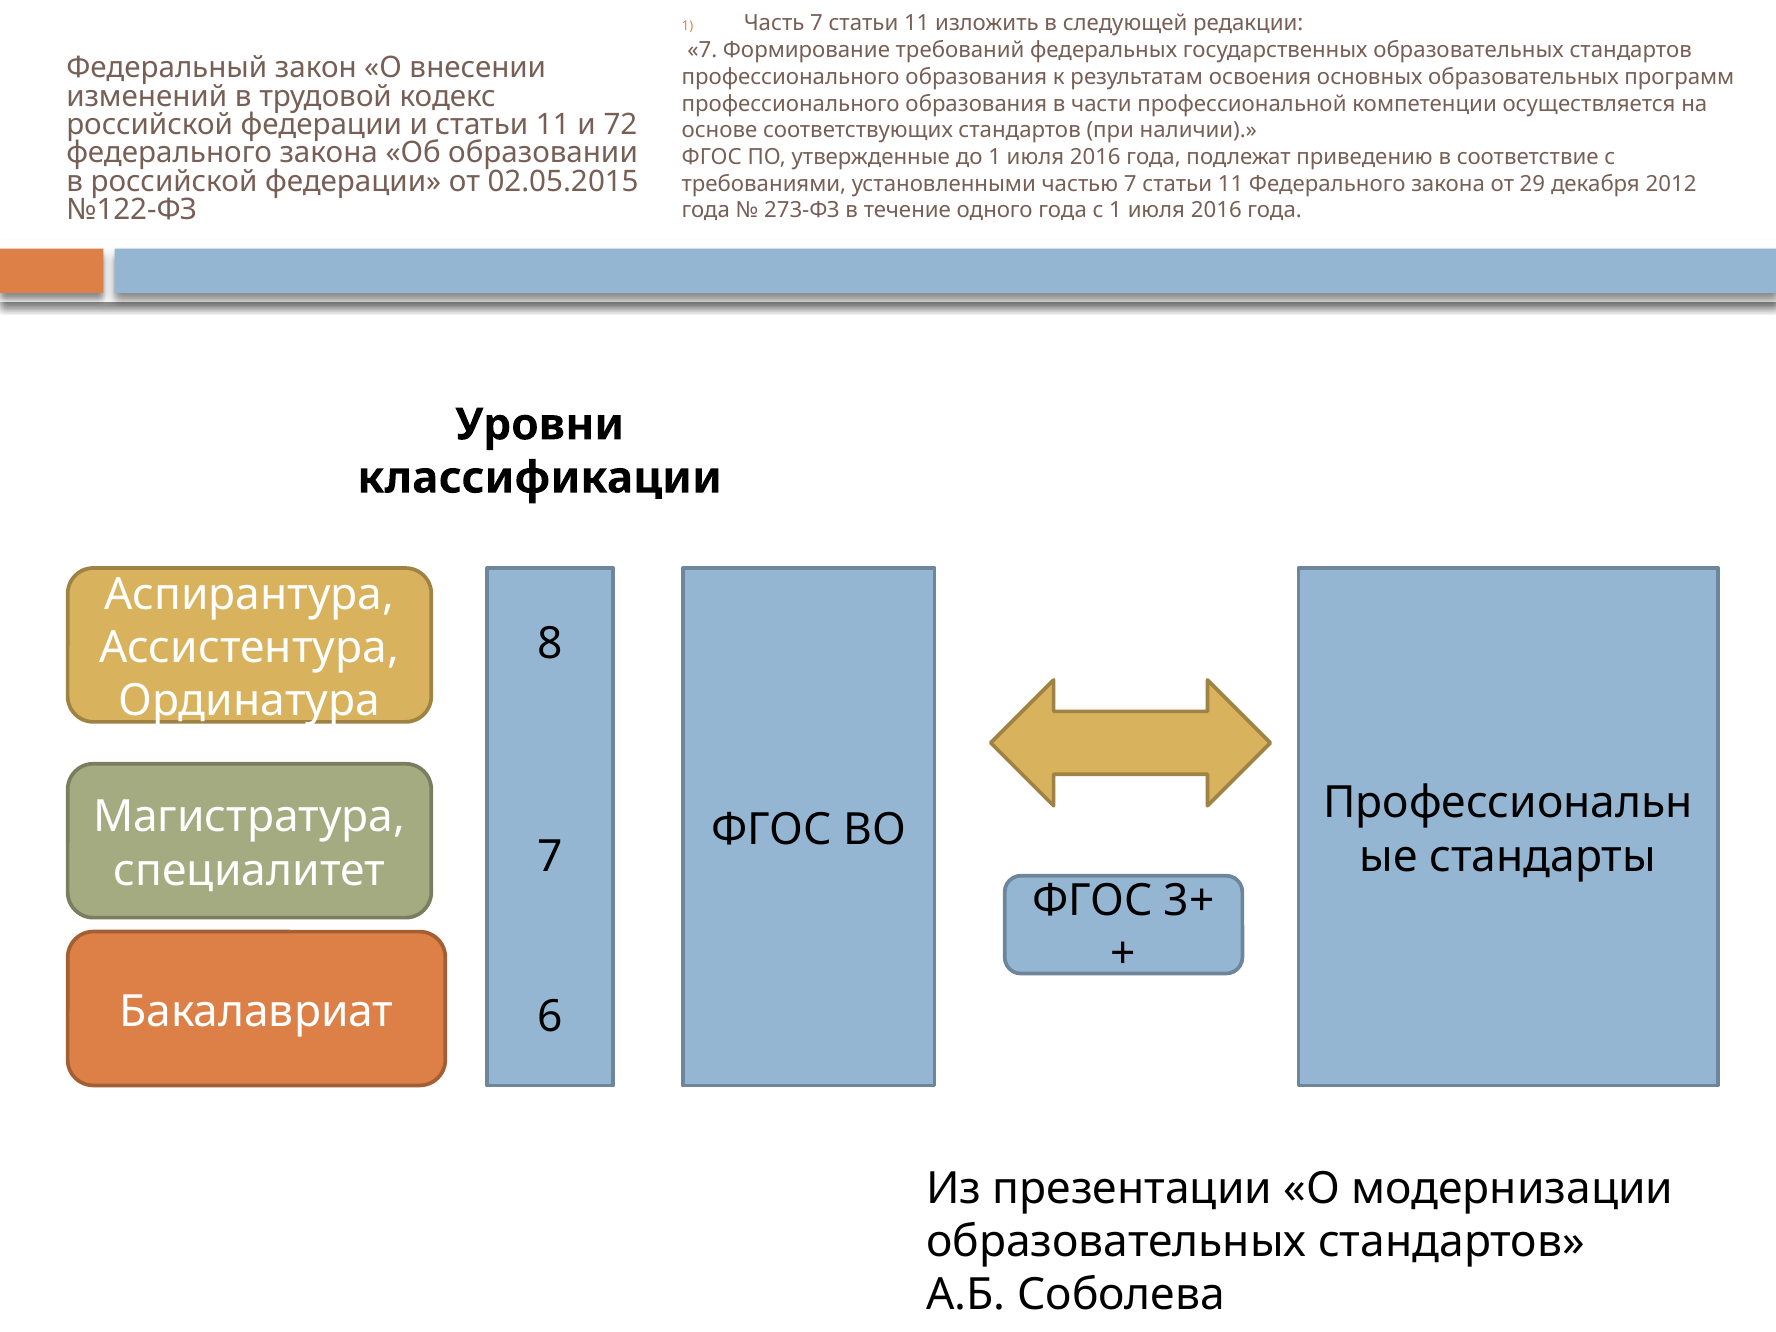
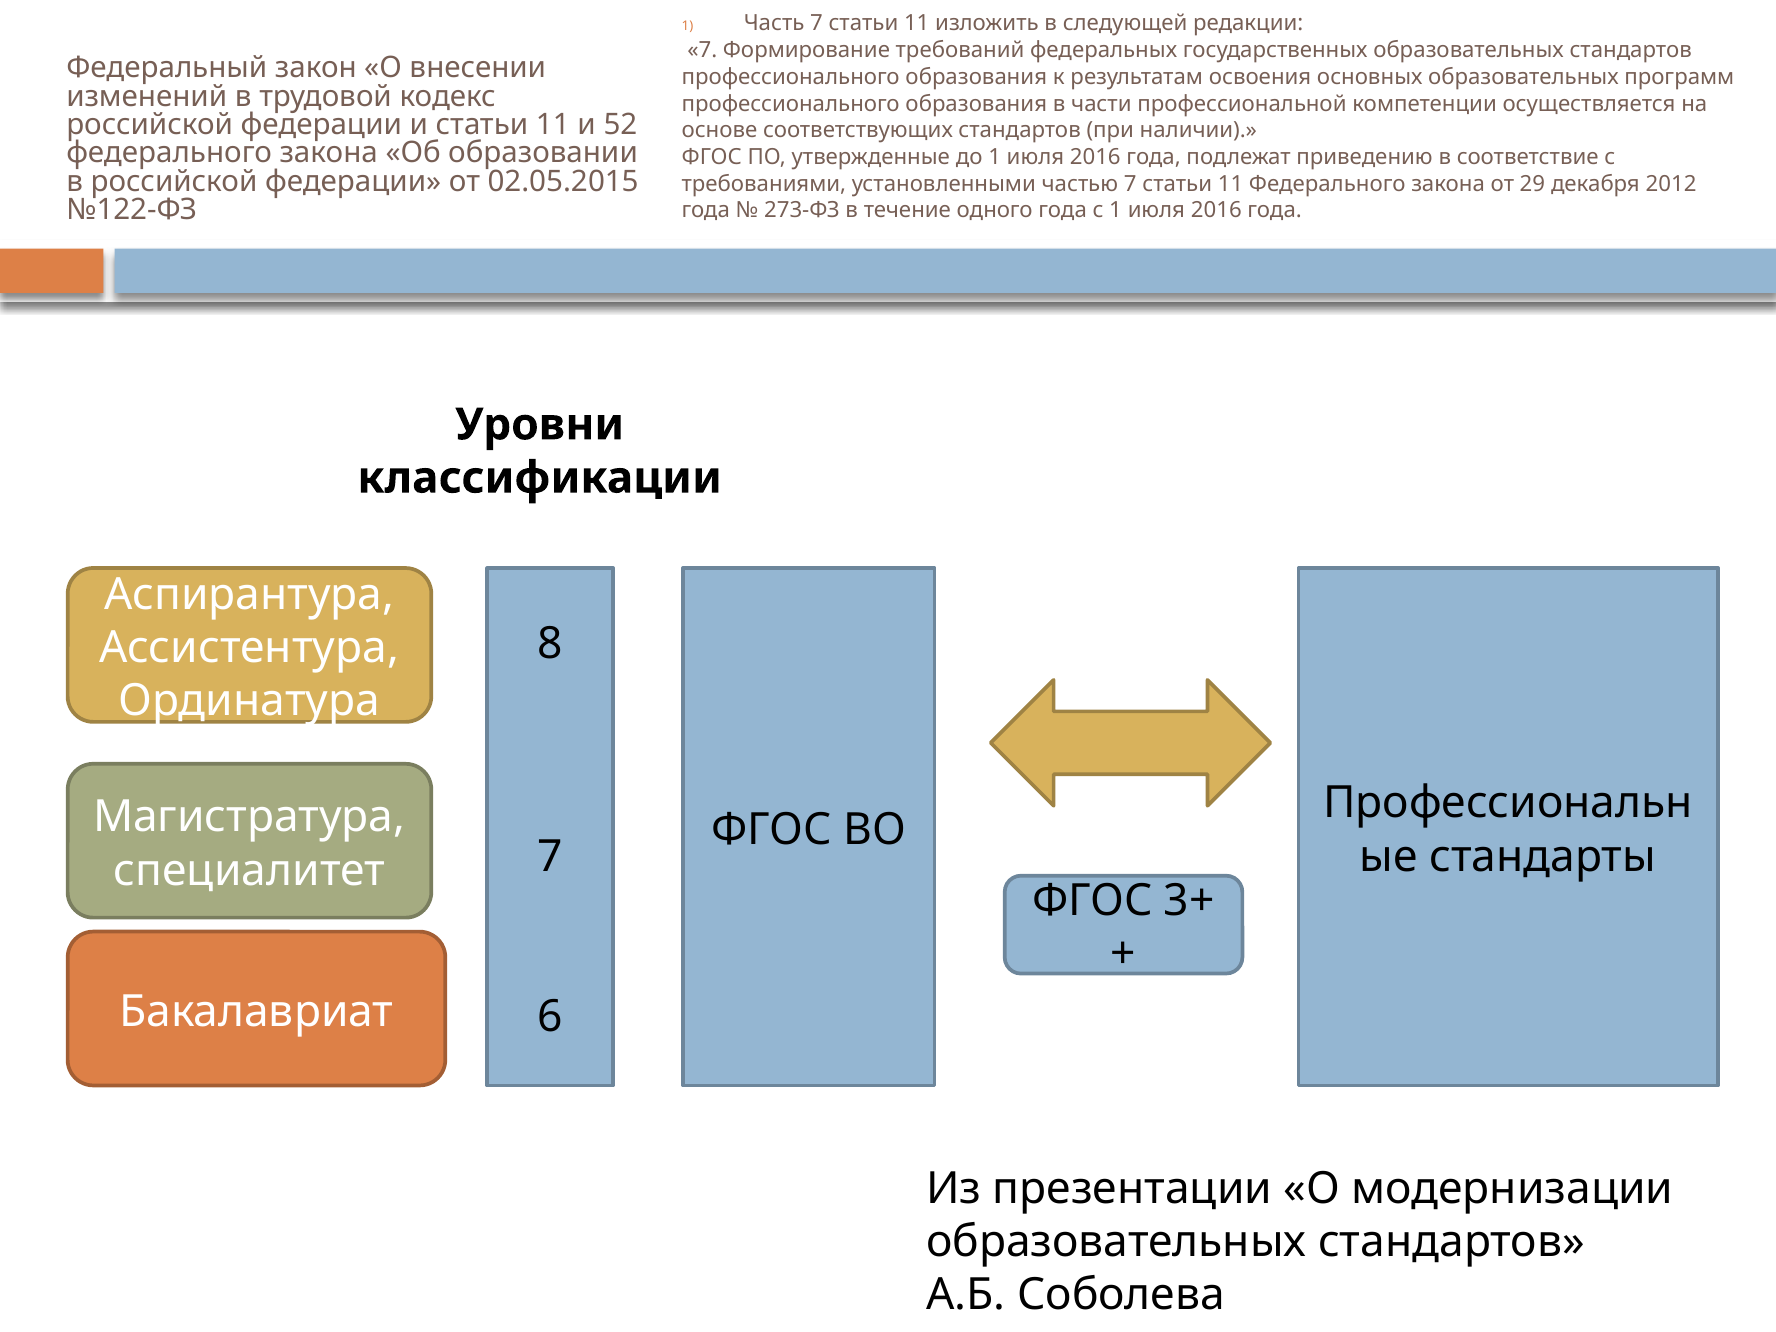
72: 72 -> 52
